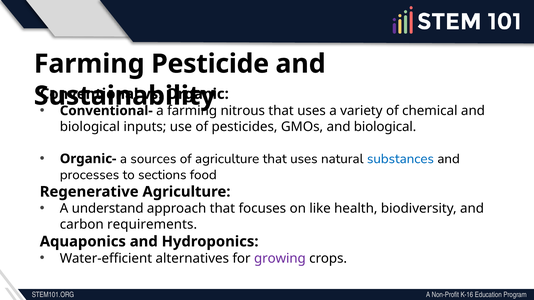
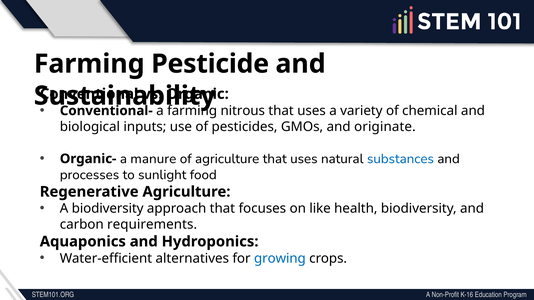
GMOs and biological: biological -> originate
sources: sources -> manure
sections: sections -> sunlight
A understand: understand -> biodiversity
growing colour: purple -> blue
